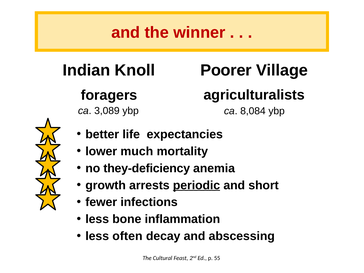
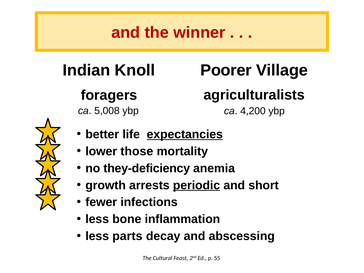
3,089: 3,089 -> 5,008
8,084: 8,084 -> 4,200
expectancies underline: none -> present
much: much -> those
often: often -> parts
